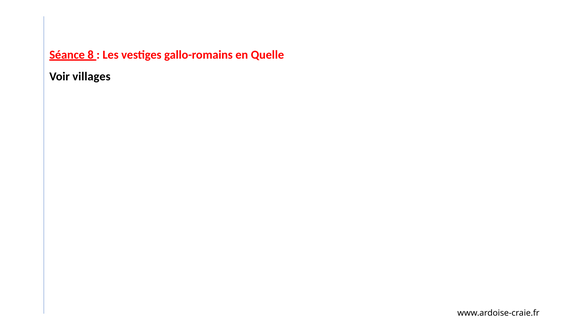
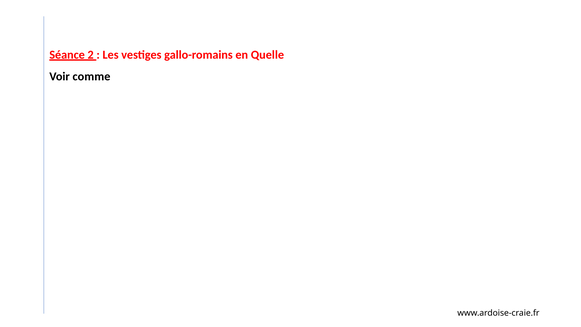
8: 8 -> 2
villages: villages -> comme
